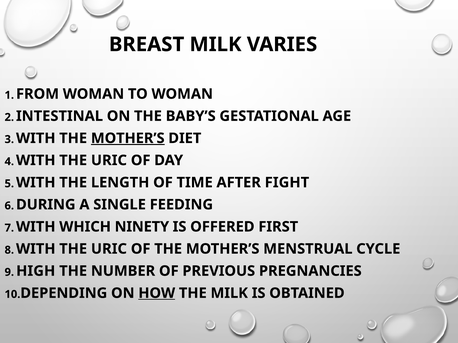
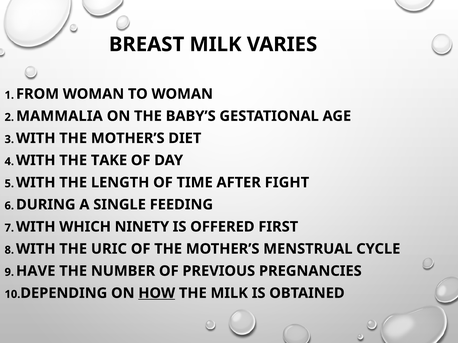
INTESTINAL: INTESTINAL -> MAMMALIA
MOTHER’S at (128, 138) underline: present -> none
URIC at (109, 161): URIC -> TAKE
HIGH: HIGH -> HAVE
